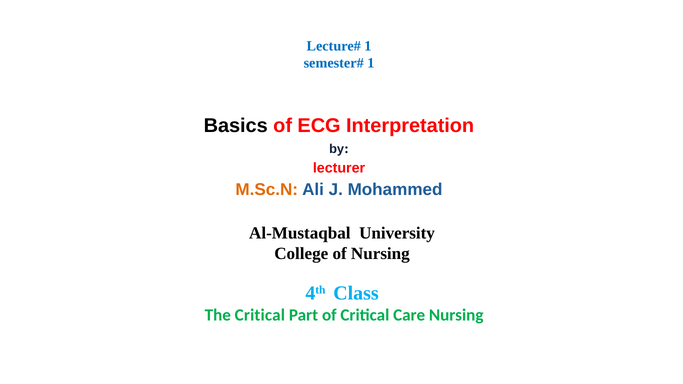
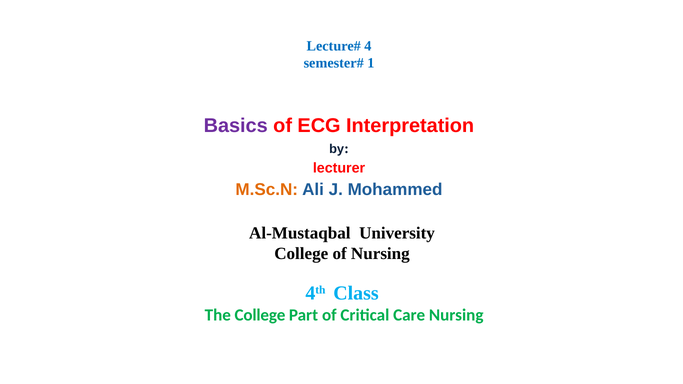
1 at (368, 46): 1 -> 4
Basics colour: black -> purple
The Critical: Critical -> College
